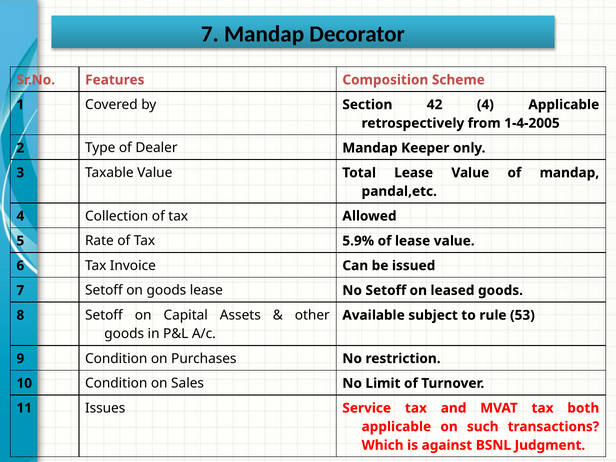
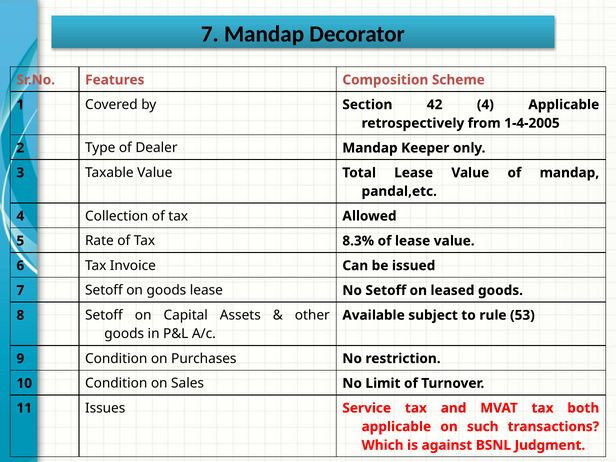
5.9%: 5.9% -> 8.3%
